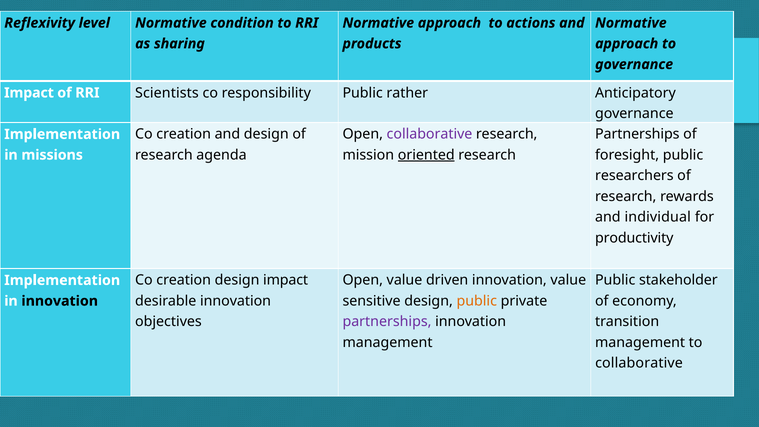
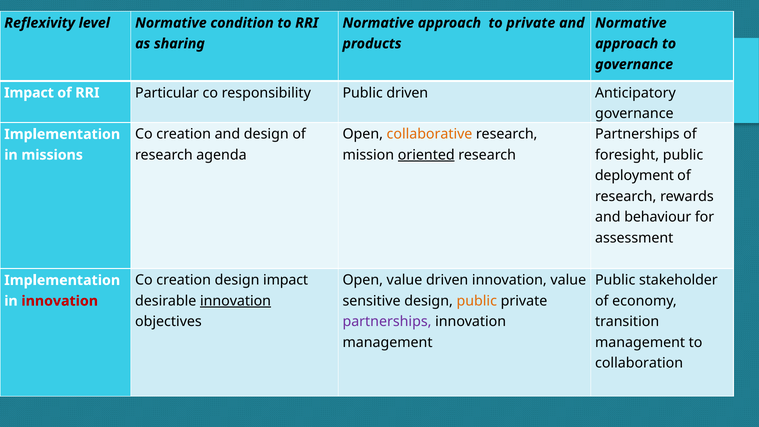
to actions: actions -> private
Scientists: Scientists -> Particular
Public rather: rather -> driven
collaborative at (430, 134) colour: purple -> orange
researchers: researchers -> deployment
individual: individual -> behaviour
productivity: productivity -> assessment
innovation at (236, 301) underline: none -> present
innovation at (60, 301) colour: black -> red
collaborative at (639, 363): collaborative -> collaboration
